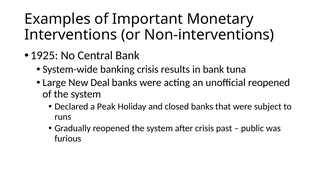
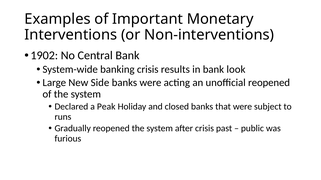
1925: 1925 -> 1902
tuna: tuna -> look
Deal: Deal -> Side
